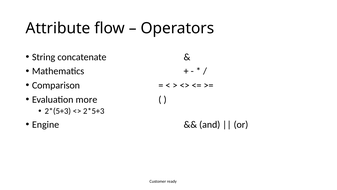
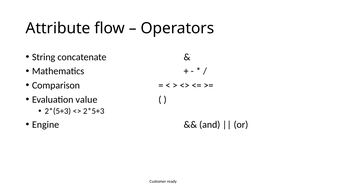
more: more -> value
